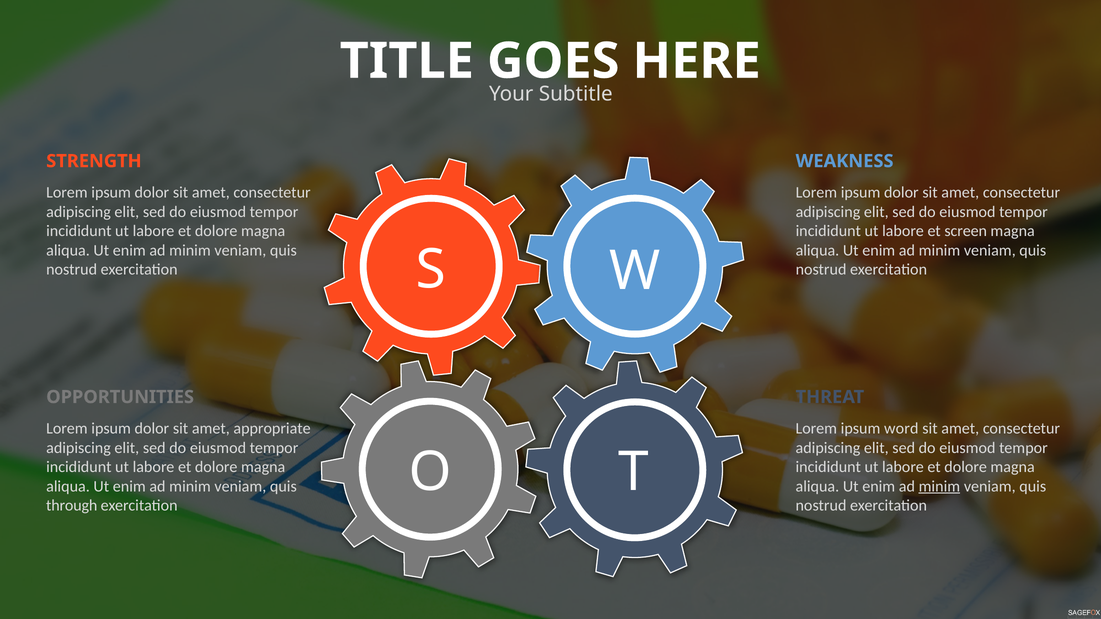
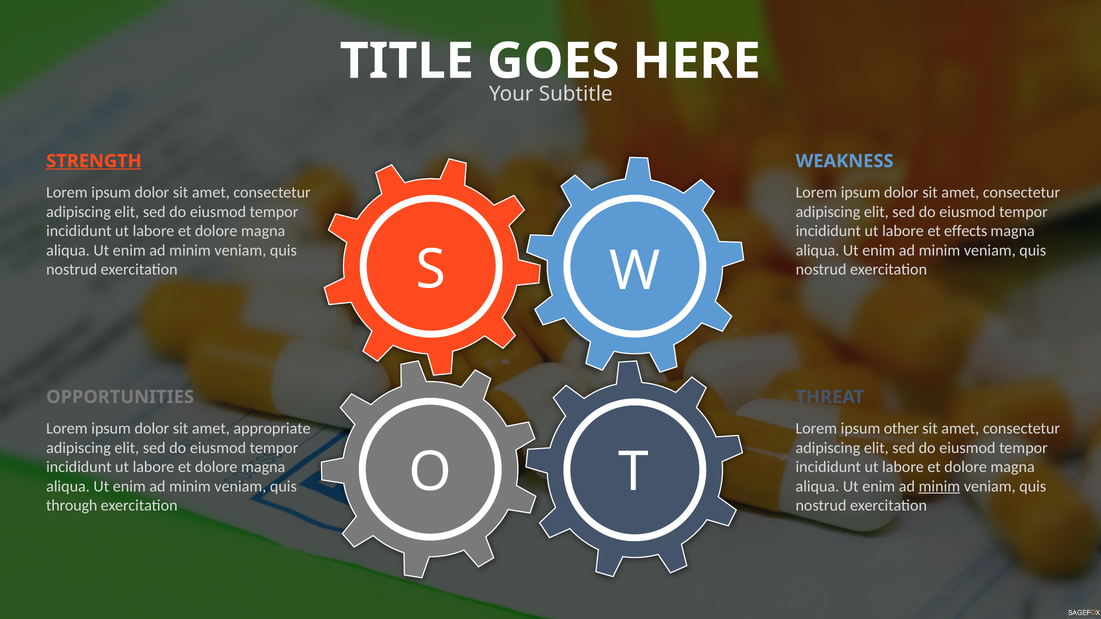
STRENGTH underline: none -> present
screen: screen -> effects
word: word -> other
